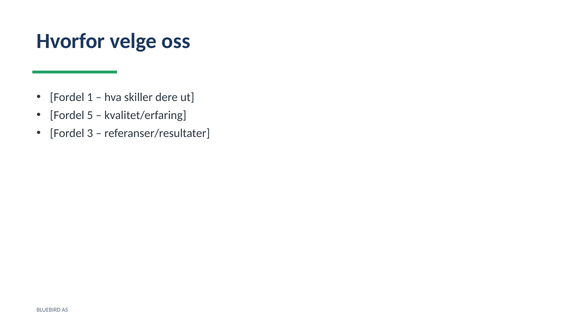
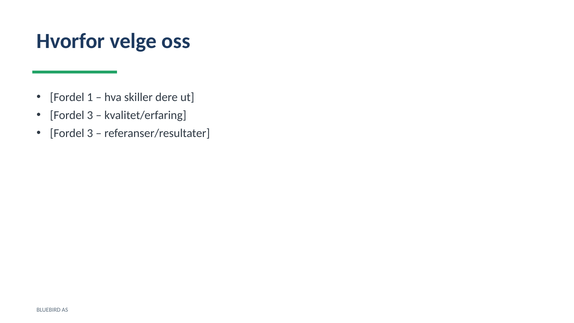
5 at (90, 115): 5 -> 3
